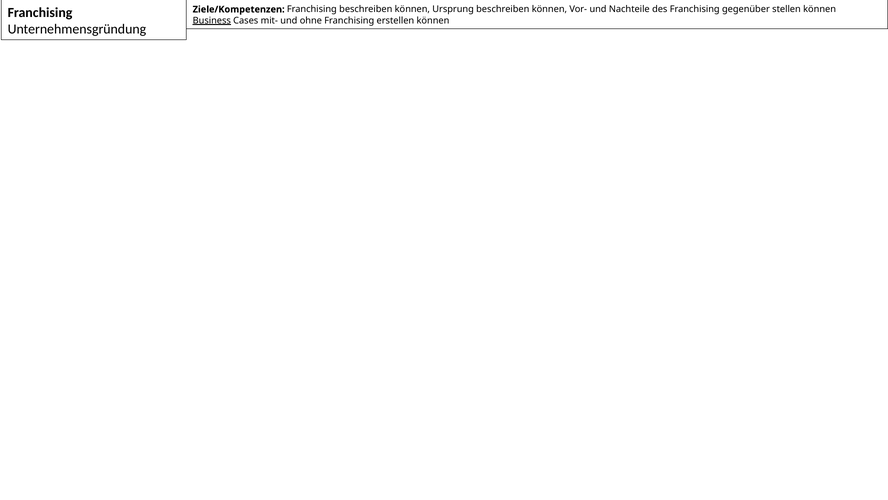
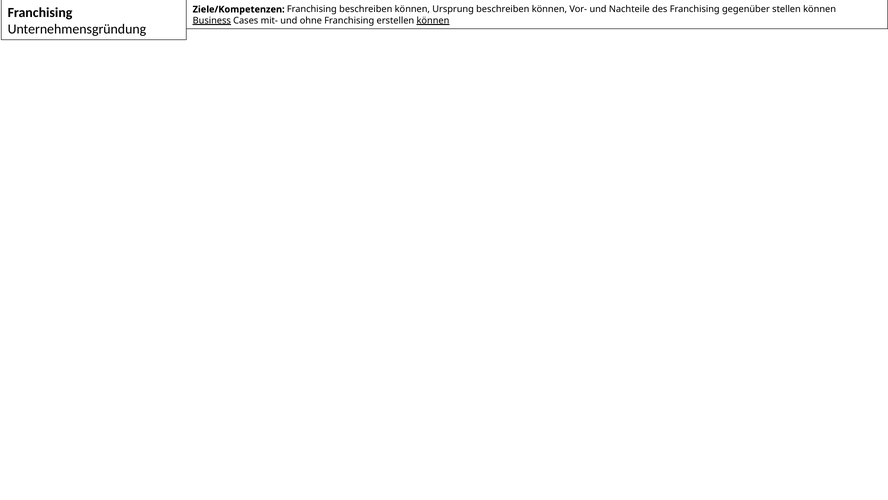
können at (433, 20) underline: none -> present
